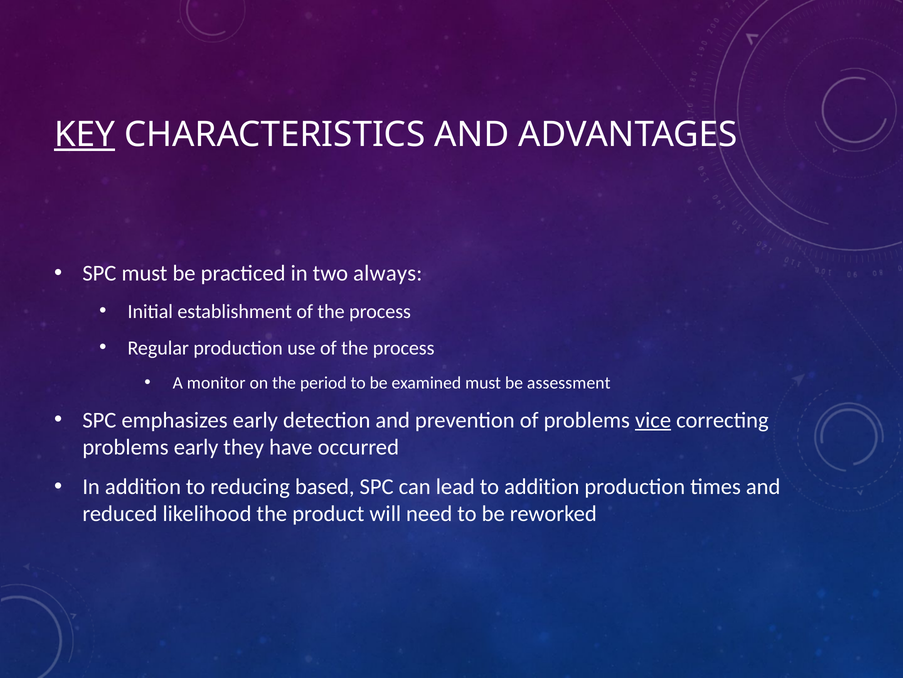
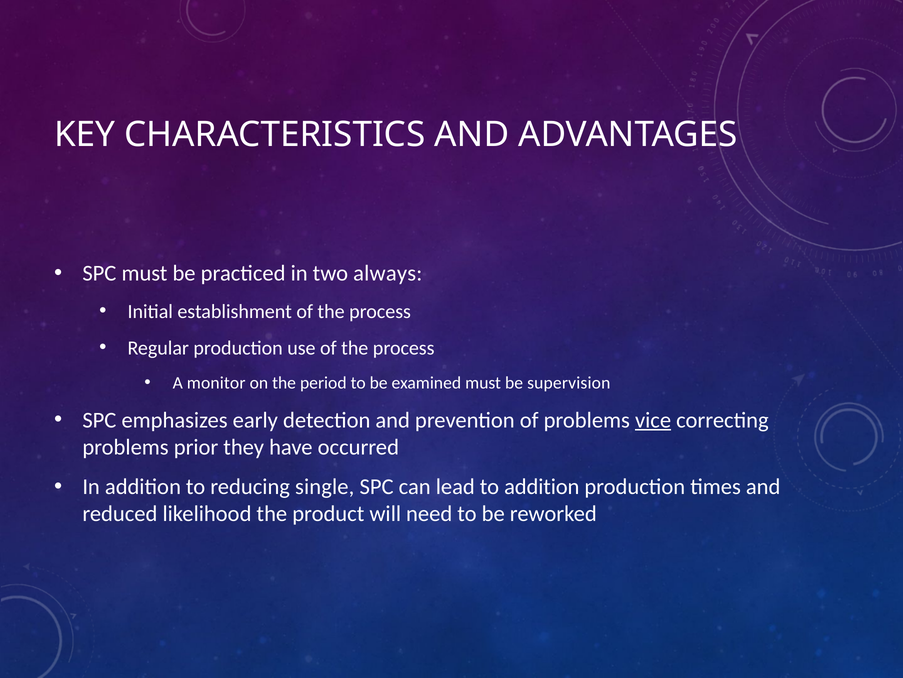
KEY underline: present -> none
assessment: assessment -> supervision
problems early: early -> prior
based: based -> single
